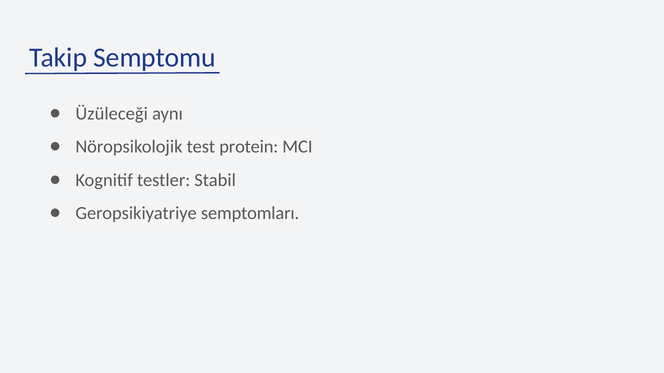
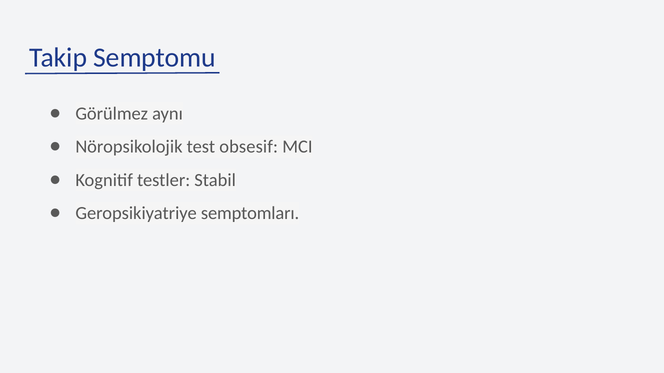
Üzüleceği: Üzüleceği -> Görülmez
protein: protein -> obsesif
